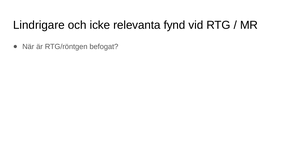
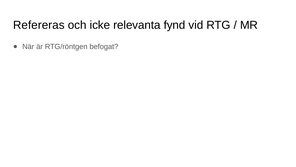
Lindrigare: Lindrigare -> Refereras
